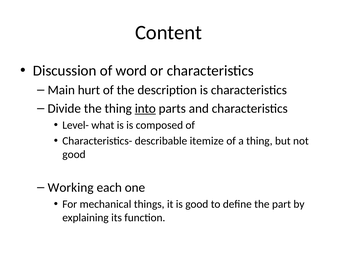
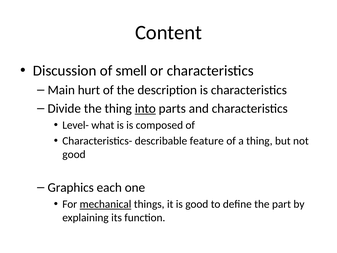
word: word -> smell
itemize: itemize -> feature
Working: Working -> Graphics
mechanical underline: none -> present
